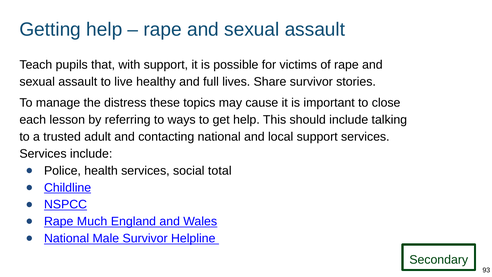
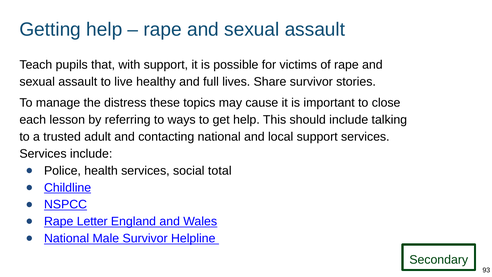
Much: Much -> Letter
